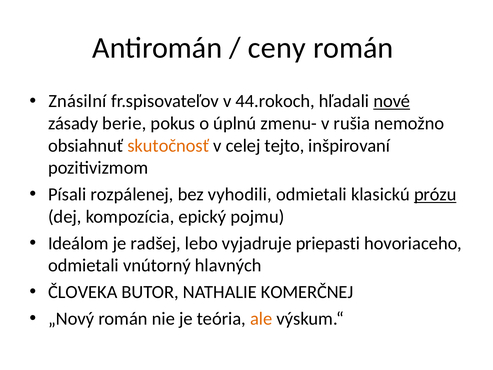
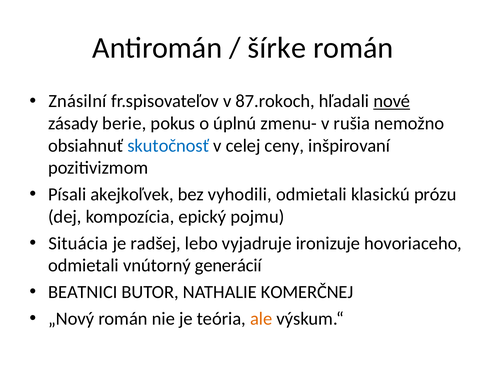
ceny: ceny -> šírke
44.rokoch: 44.rokoch -> 87.rokoch
skutočnosť colour: orange -> blue
tejto: tejto -> ceny
rozpálenej: rozpálenej -> akejkoľvek
prózu underline: present -> none
Ideálom: Ideálom -> Situácia
priepasti: priepasti -> ironizuje
hlavných: hlavných -> generácií
ČLOVEKA: ČLOVEKA -> BEATNICI
